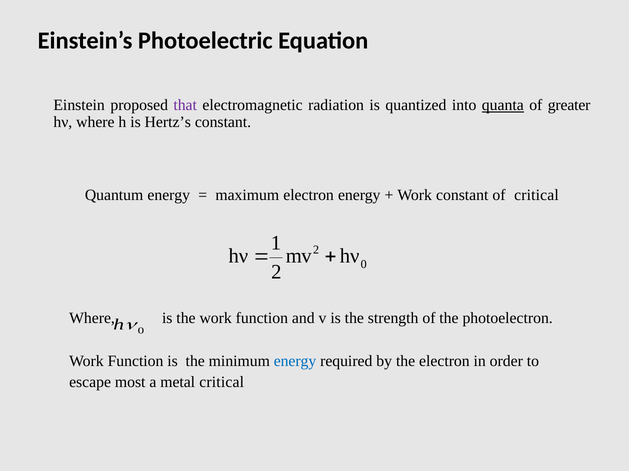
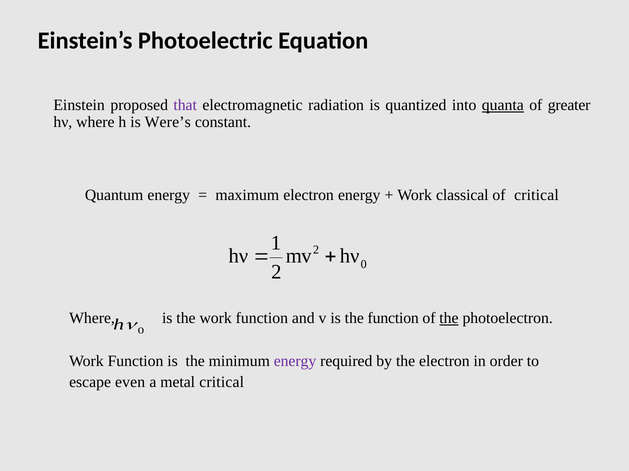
Hertz’s: Hertz’s -> Were’s
Work constant: constant -> classical
the strength: strength -> function
the at (449, 319) underline: none -> present
energy at (295, 361) colour: blue -> purple
most: most -> even
